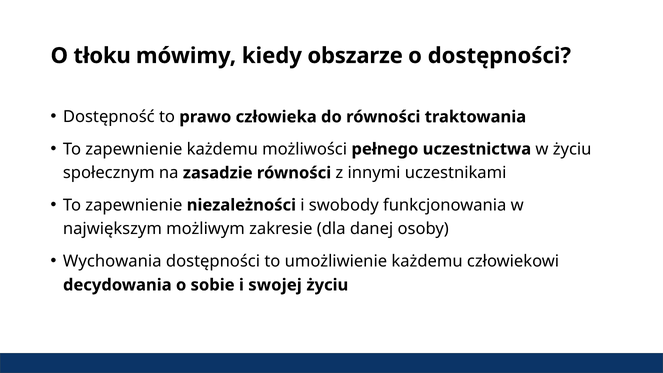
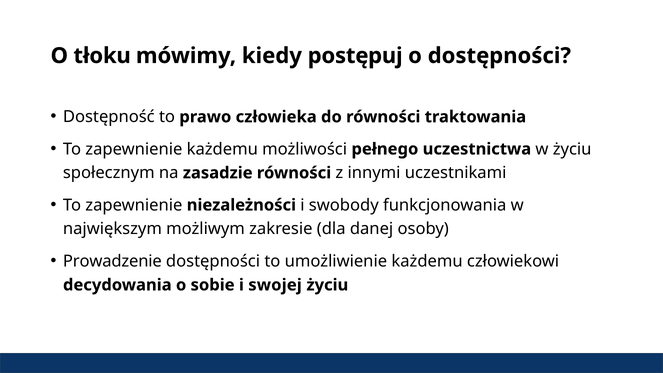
obszarze: obszarze -> postępuj
Wychowania: Wychowania -> Prowadzenie
